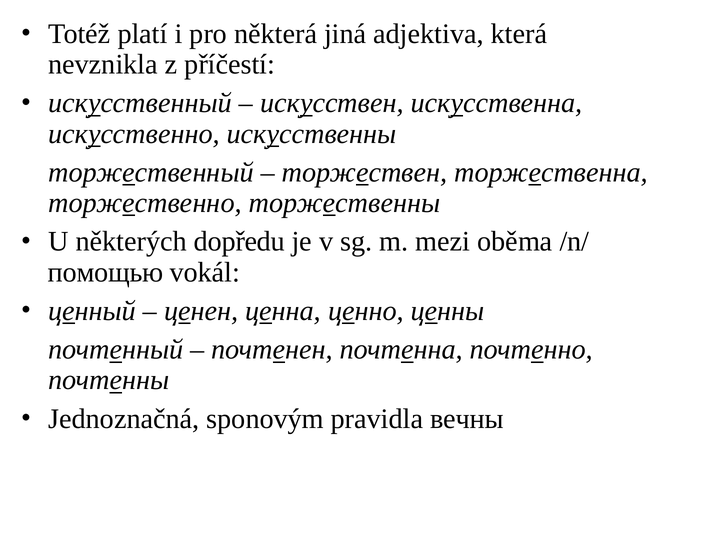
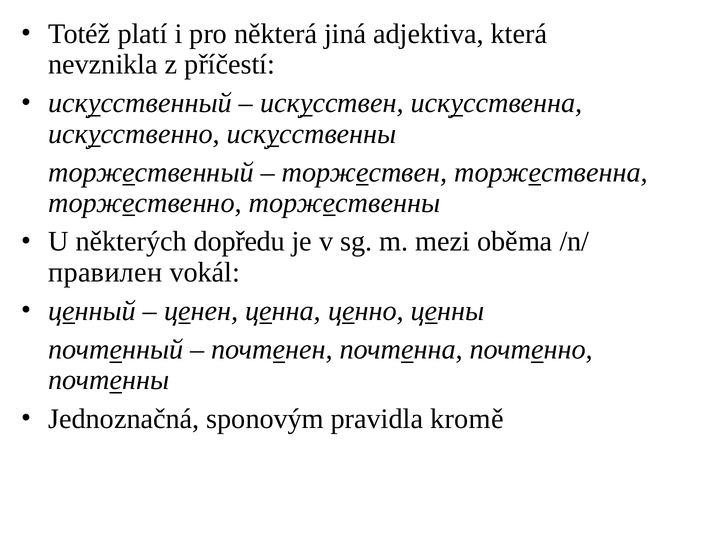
помощью: помощью -> правилен
вечны: вечны -> kromě
